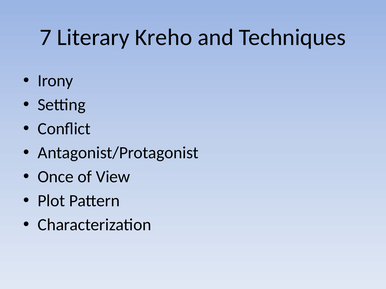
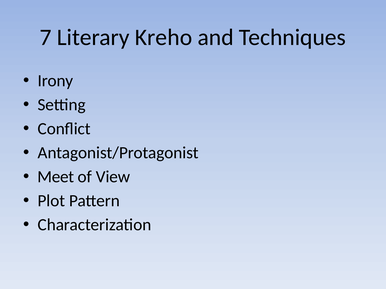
Once: Once -> Meet
